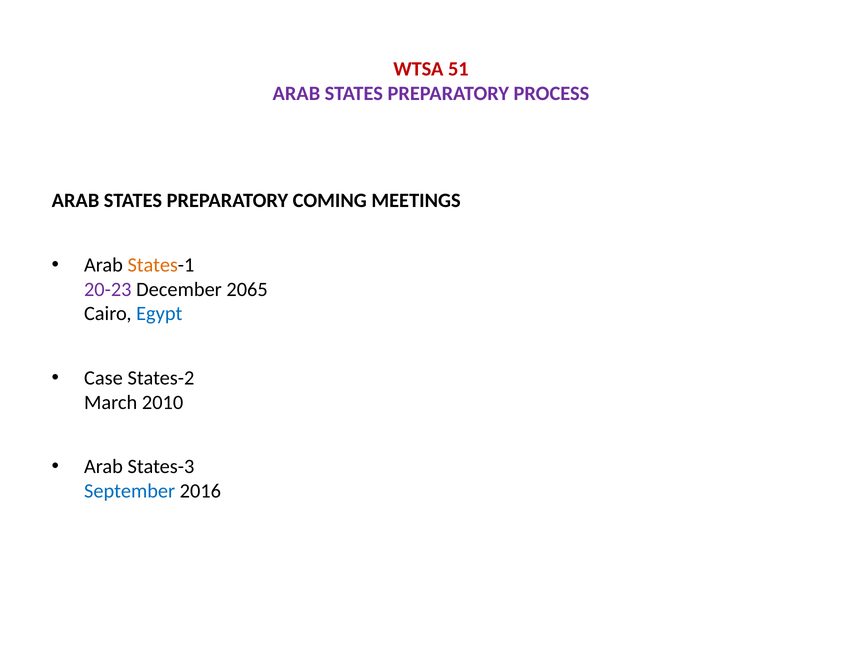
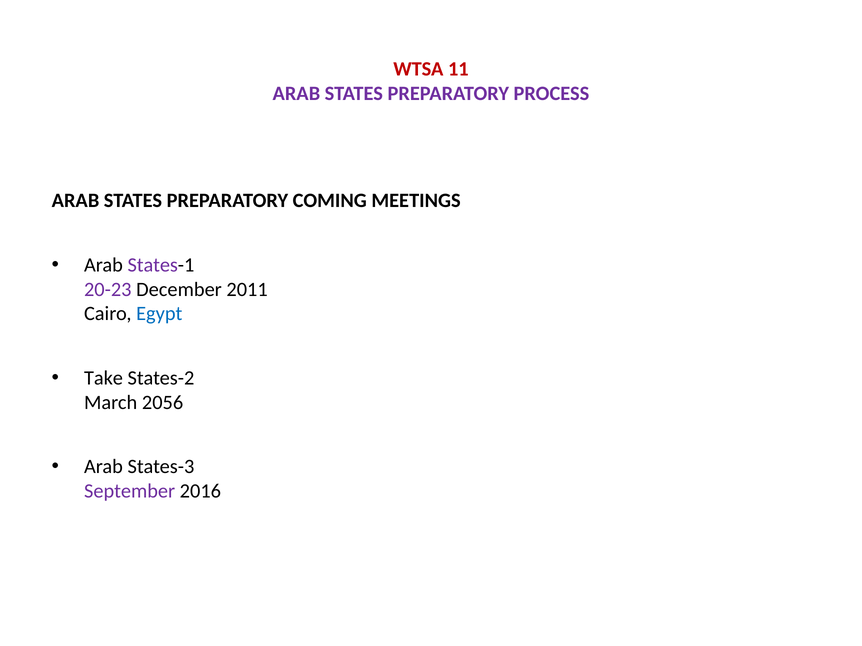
51: 51 -> 11
States at (153, 265) colour: orange -> purple
2065: 2065 -> 2011
Case: Case -> Take
2010: 2010 -> 2056
September colour: blue -> purple
